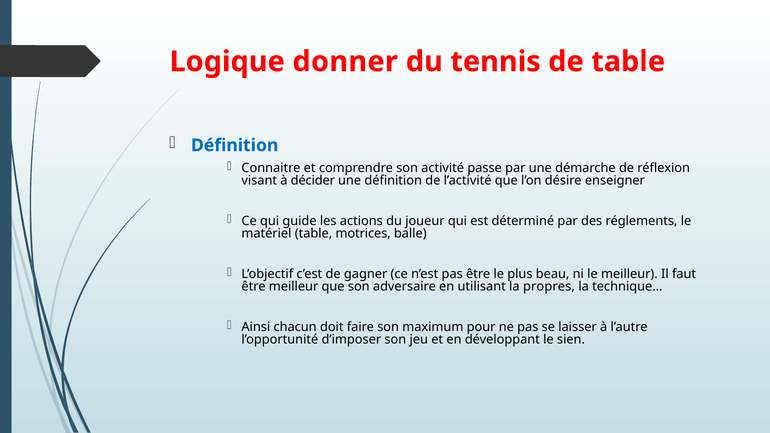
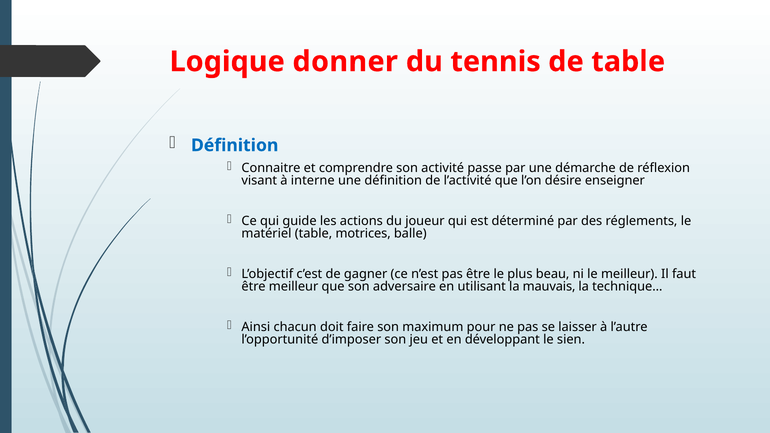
décider: décider -> interne
propres: propres -> mauvais
